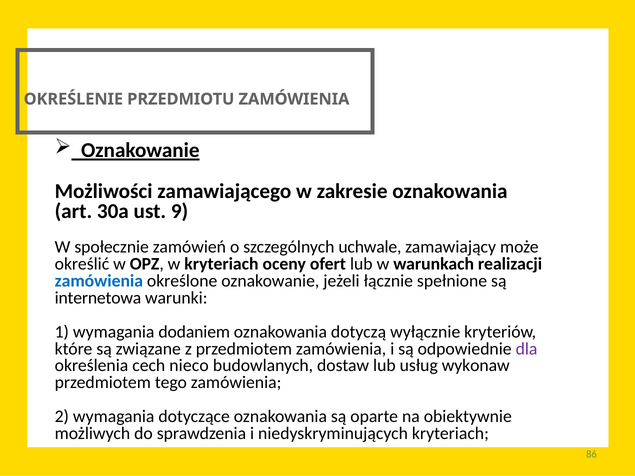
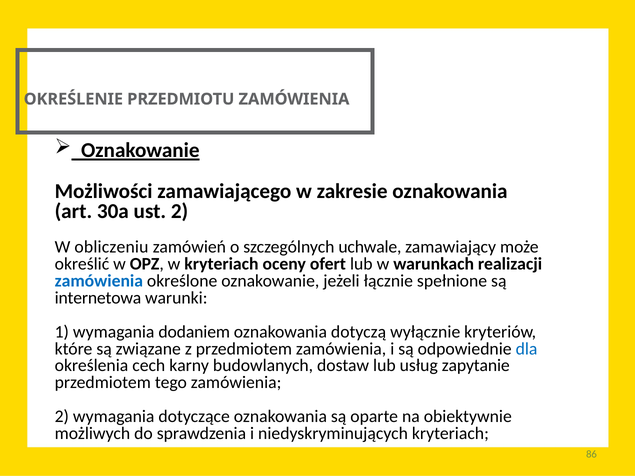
ust 9: 9 -> 2
społecznie: społecznie -> obliczeniu
dla colour: purple -> blue
nieco: nieco -> karny
wykonaw: wykonaw -> zapytanie
